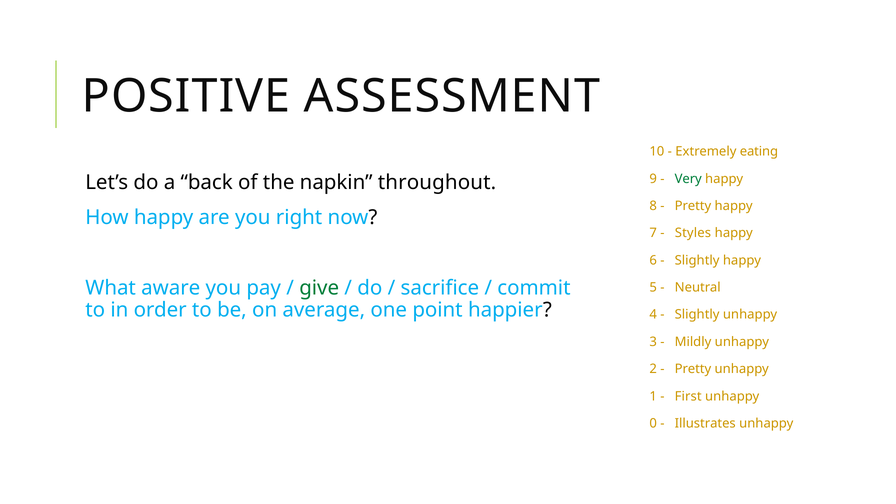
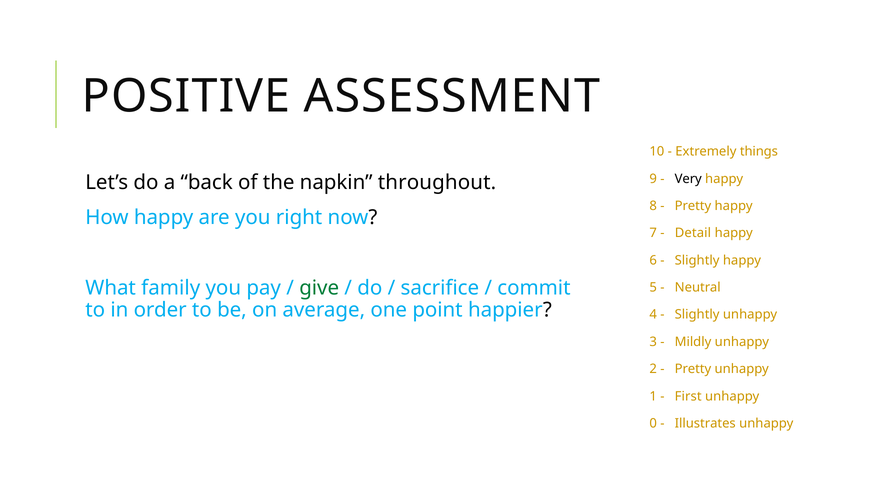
eating: eating -> things
Very colour: green -> black
Styles: Styles -> Detail
aware: aware -> family
